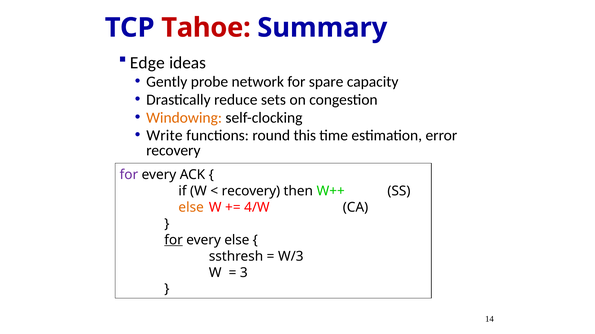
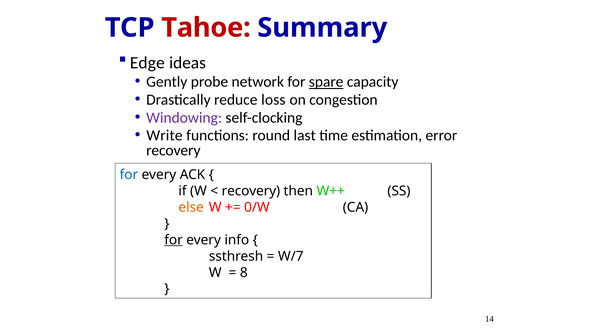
spare underline: none -> present
sets: sets -> loss
Windowing colour: orange -> purple
this: this -> last
for at (129, 175) colour: purple -> blue
4/W: 4/W -> 0/W
every else: else -> info
W/3: W/3 -> W/7
3: 3 -> 8
